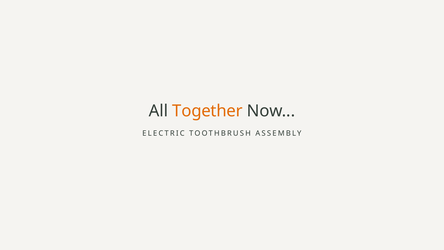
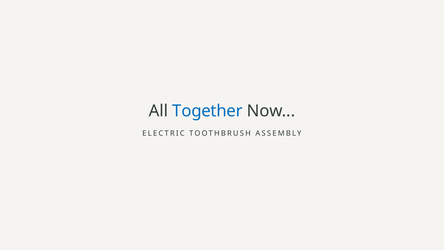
Together colour: orange -> blue
